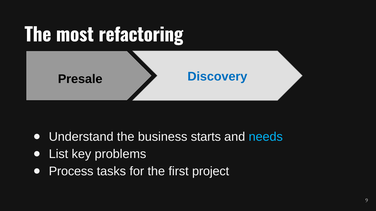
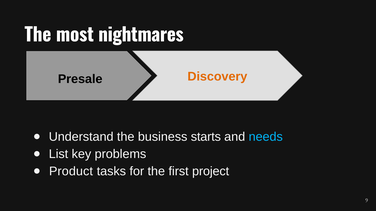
refactoring: refactoring -> nightmares
Discovery colour: blue -> orange
Process: Process -> Product
